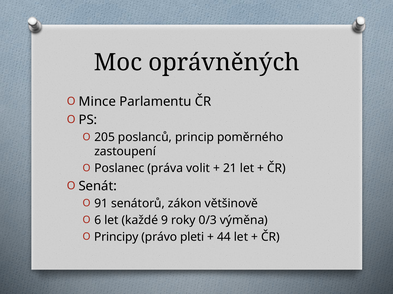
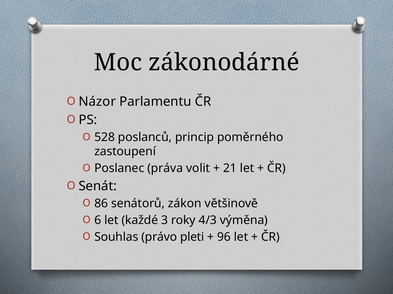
oprávněných: oprávněných -> zákonodárné
Mince: Mince -> Názor
205: 205 -> 528
91: 91 -> 86
9: 9 -> 3
0/3: 0/3 -> 4/3
Principy: Principy -> Souhlas
44: 44 -> 96
